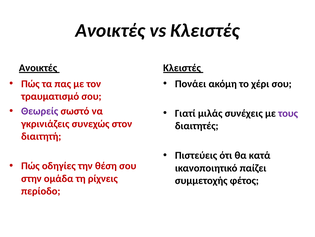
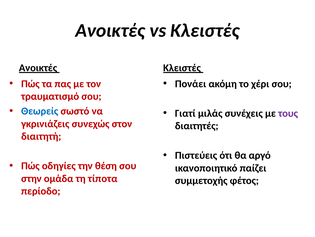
Θεωρείς colour: purple -> blue
κατά: κατά -> αργό
ρίχνεις: ρίχνεις -> τίποτα
